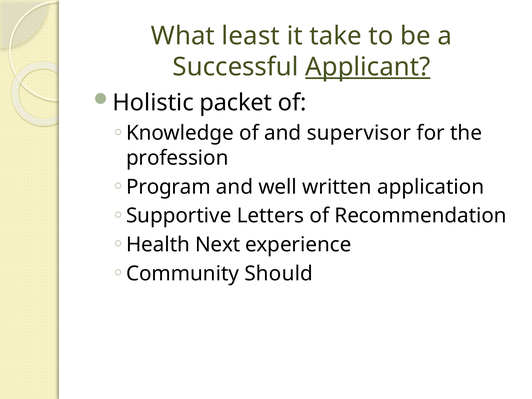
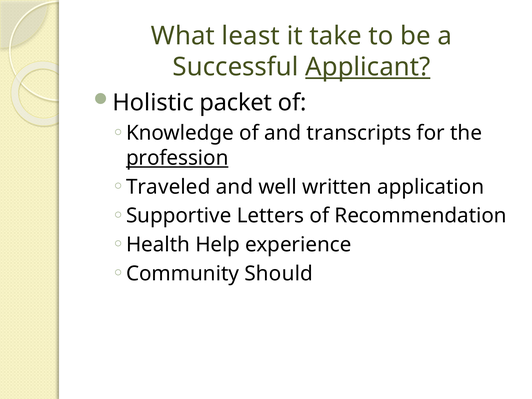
supervisor: supervisor -> transcripts
profession underline: none -> present
Program: Program -> Traveled
Next: Next -> Help
